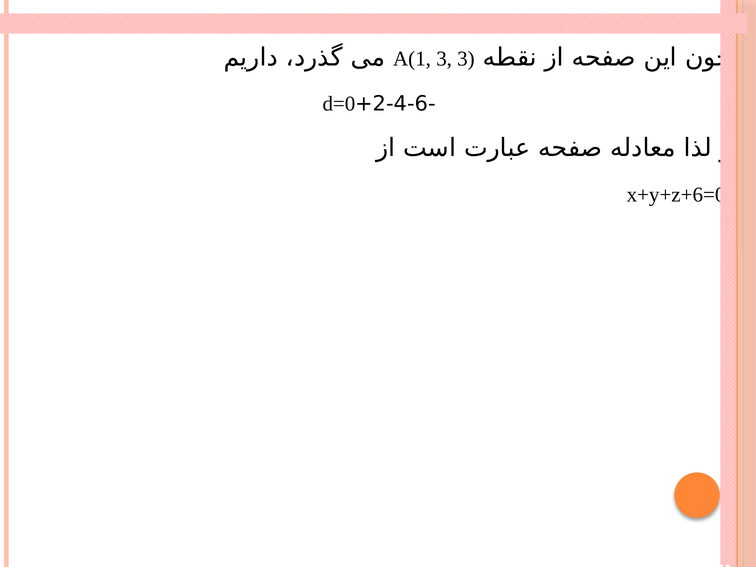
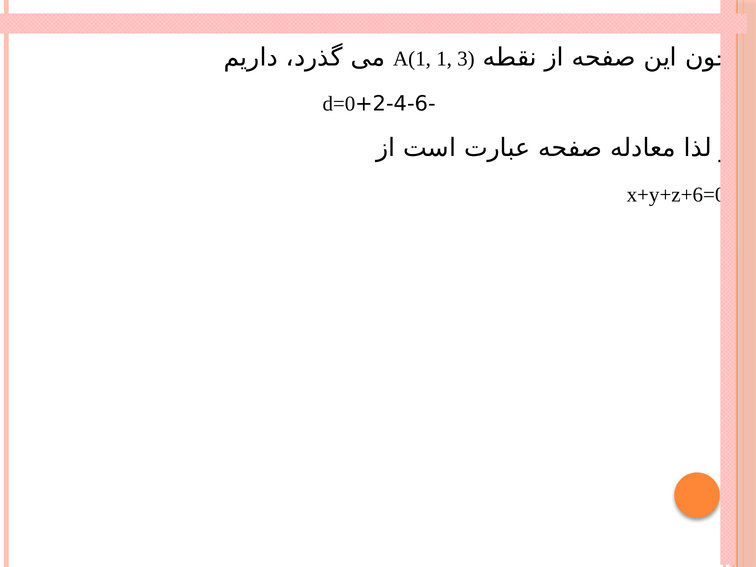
A(1 3: 3 -> 1
